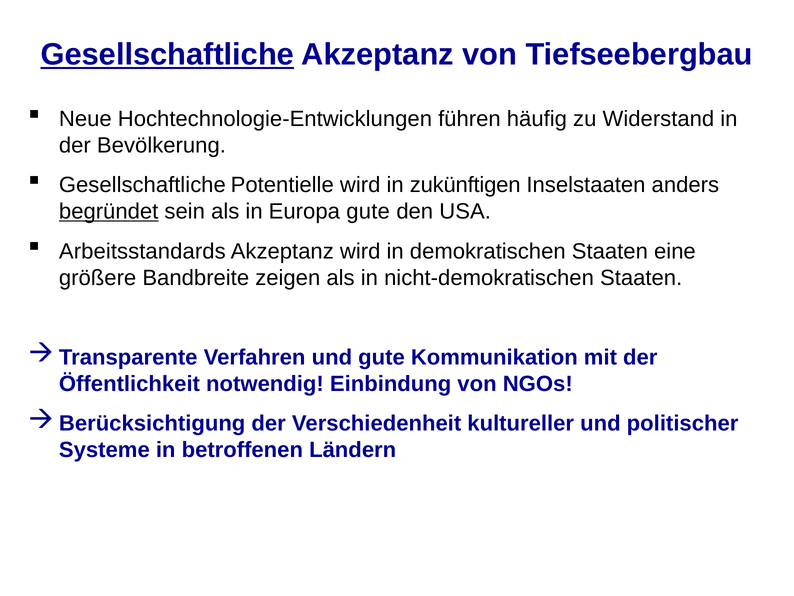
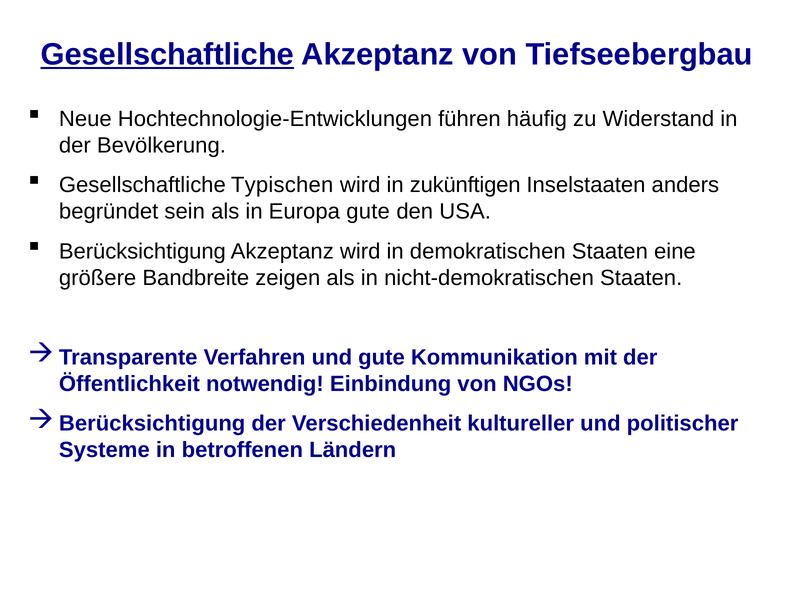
Potentielle: Potentielle -> Typischen
begründet underline: present -> none
Arbeitsstandards at (142, 251): Arbeitsstandards -> Berücksichtigung
